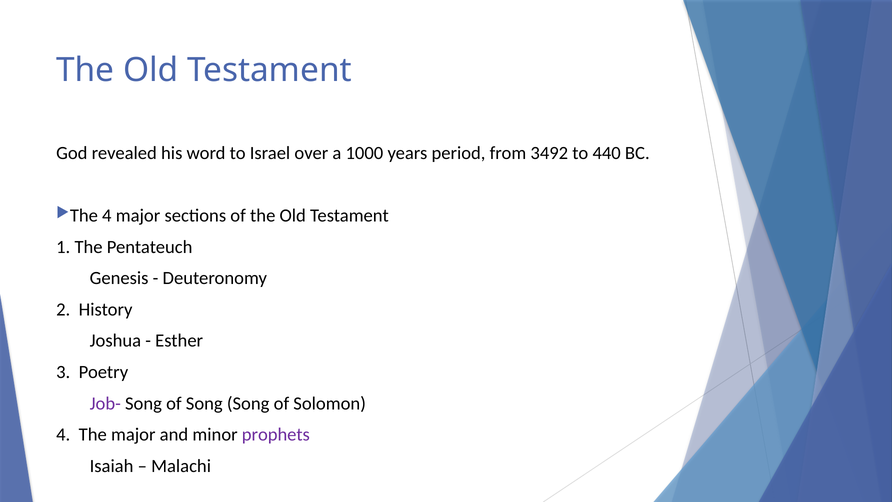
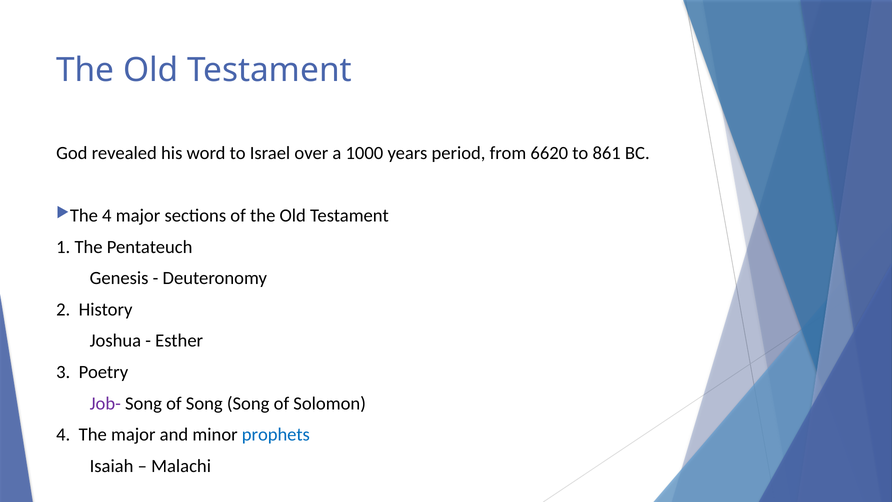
3492: 3492 -> 6620
440: 440 -> 861
prophets colour: purple -> blue
